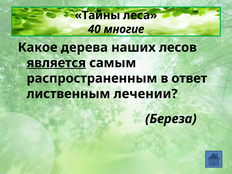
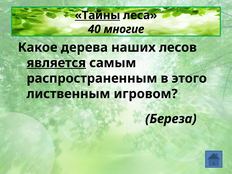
Тайны underline: none -> present
ответ: ответ -> этого
лечении: лечении -> игровом
